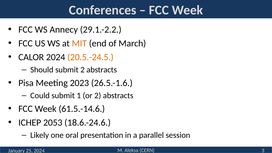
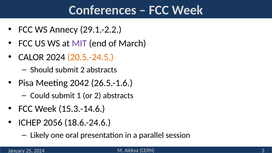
MIT colour: orange -> purple
2023: 2023 -> 2042
61.5.-14.6: 61.5.-14.6 -> 15.3.-14.6
2053: 2053 -> 2056
